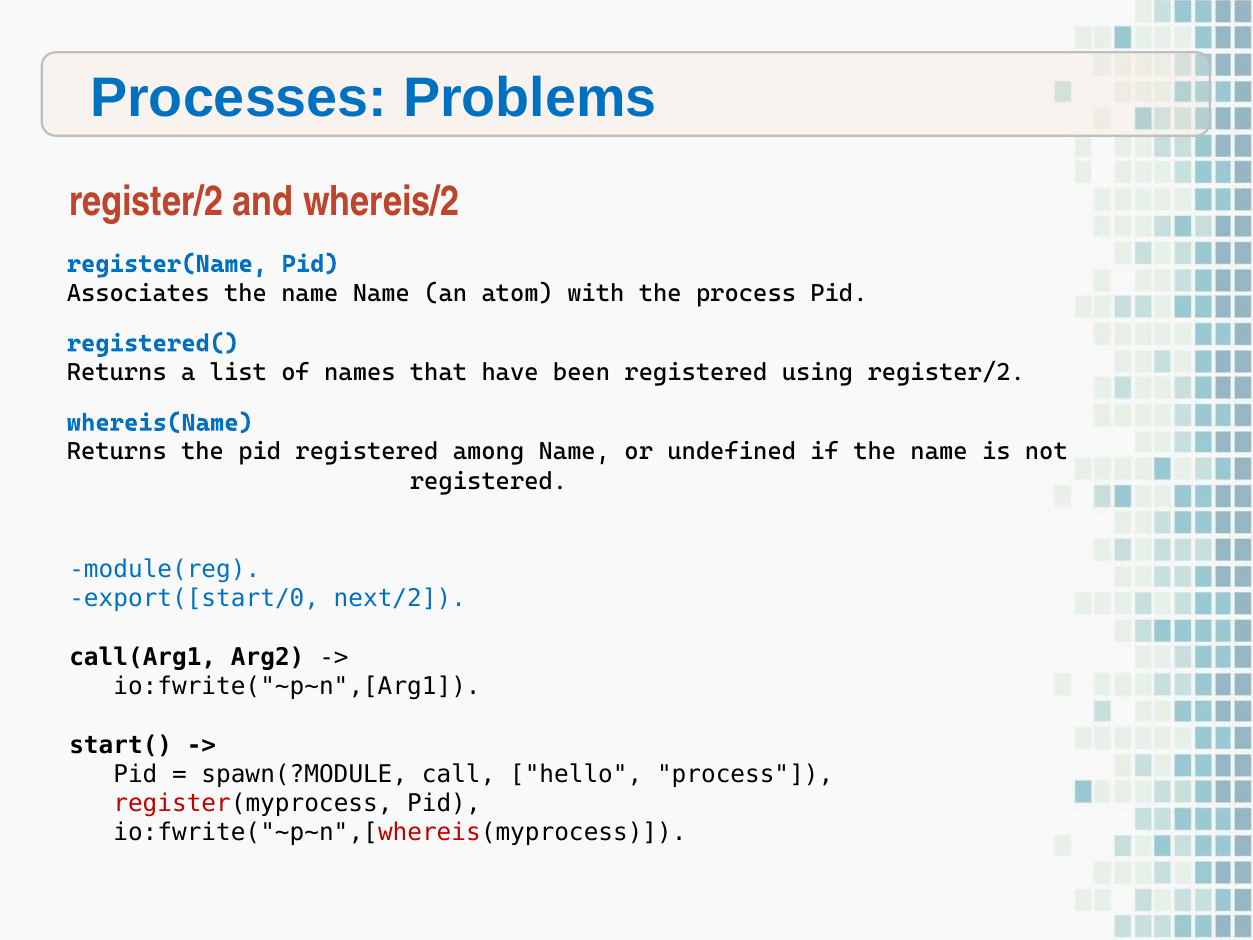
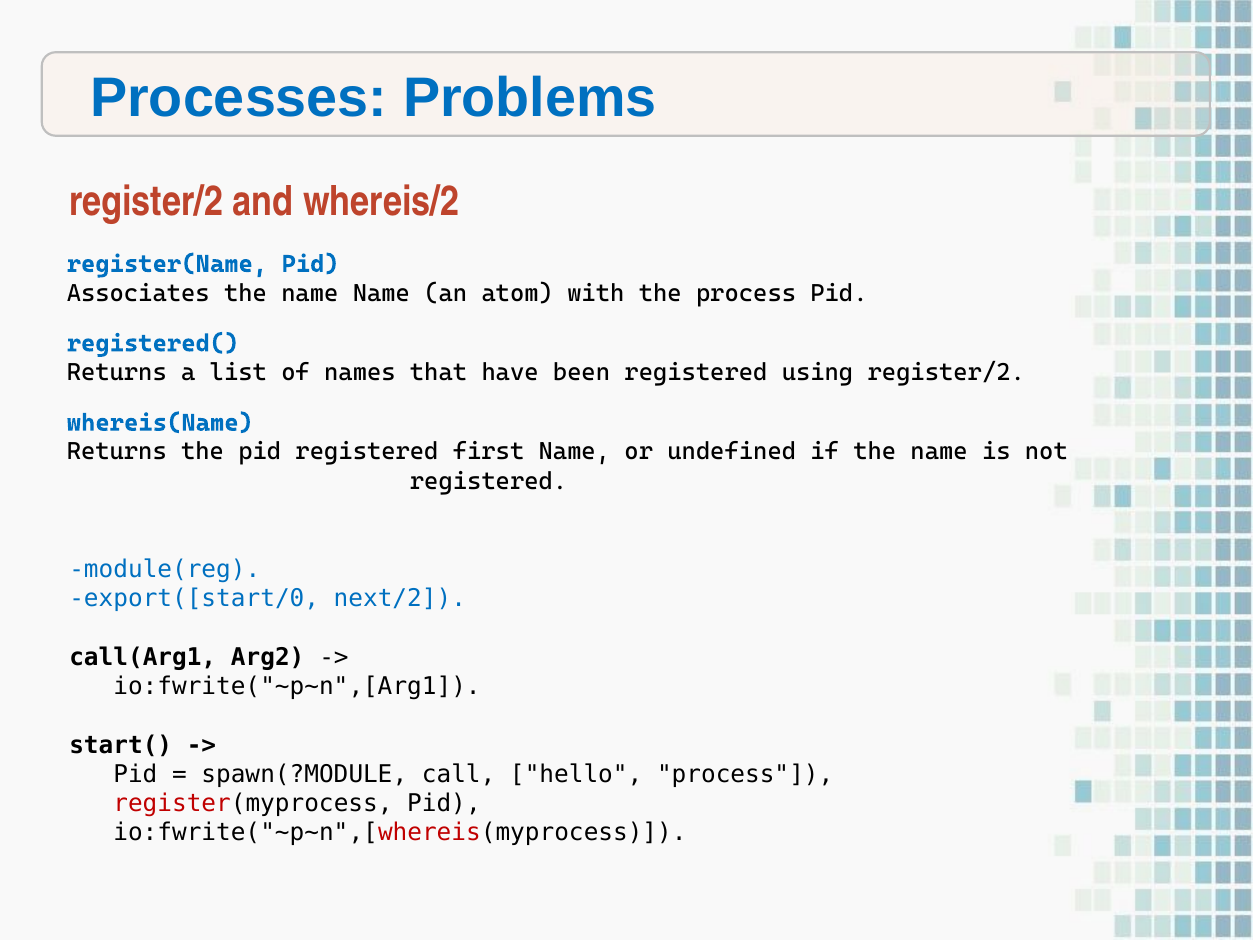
among: among -> first
